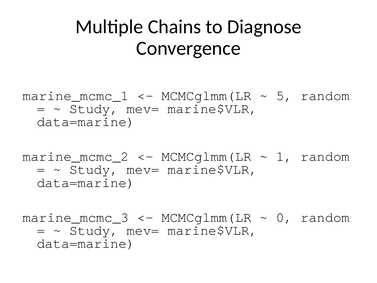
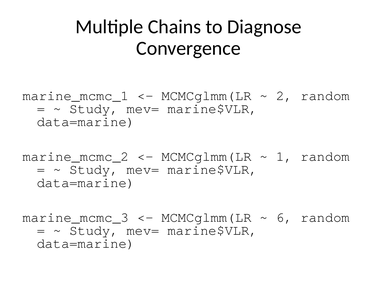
5: 5 -> 2
0: 0 -> 6
